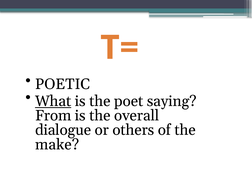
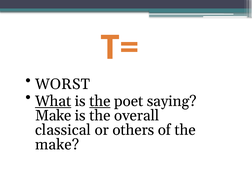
POETIC: POETIC -> WORST
the at (100, 101) underline: none -> present
From at (53, 116): From -> Make
dialogue: dialogue -> classical
